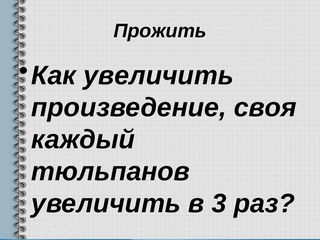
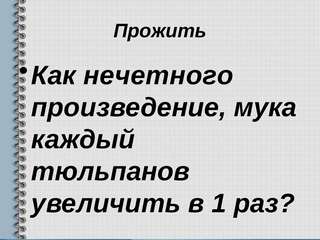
Как увеличить: увеличить -> нечетного
своя: своя -> мука
3: 3 -> 1
